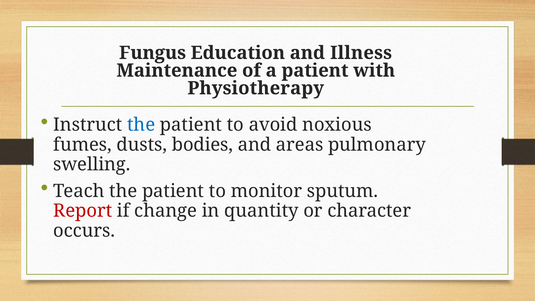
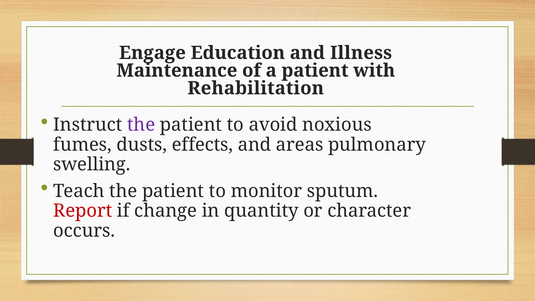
Fungus: Fungus -> Engage
Physiotherapy: Physiotherapy -> Rehabilitation
the at (141, 125) colour: blue -> purple
bodies: bodies -> effects
